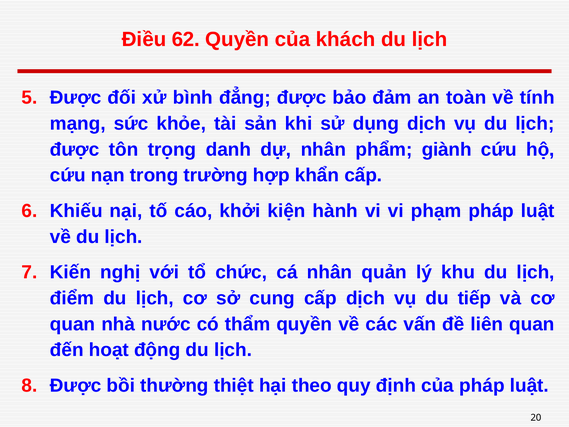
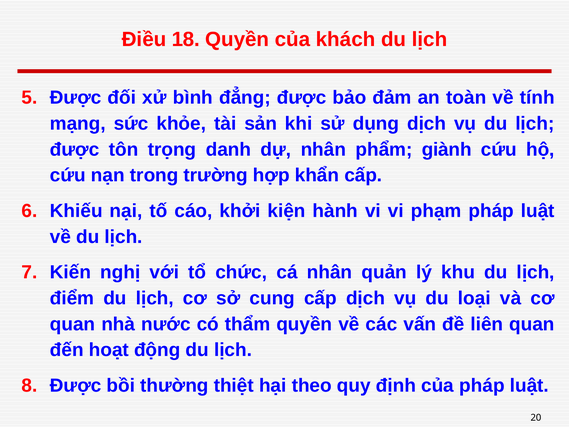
62: 62 -> 18
tiếp: tiếp -> loại
